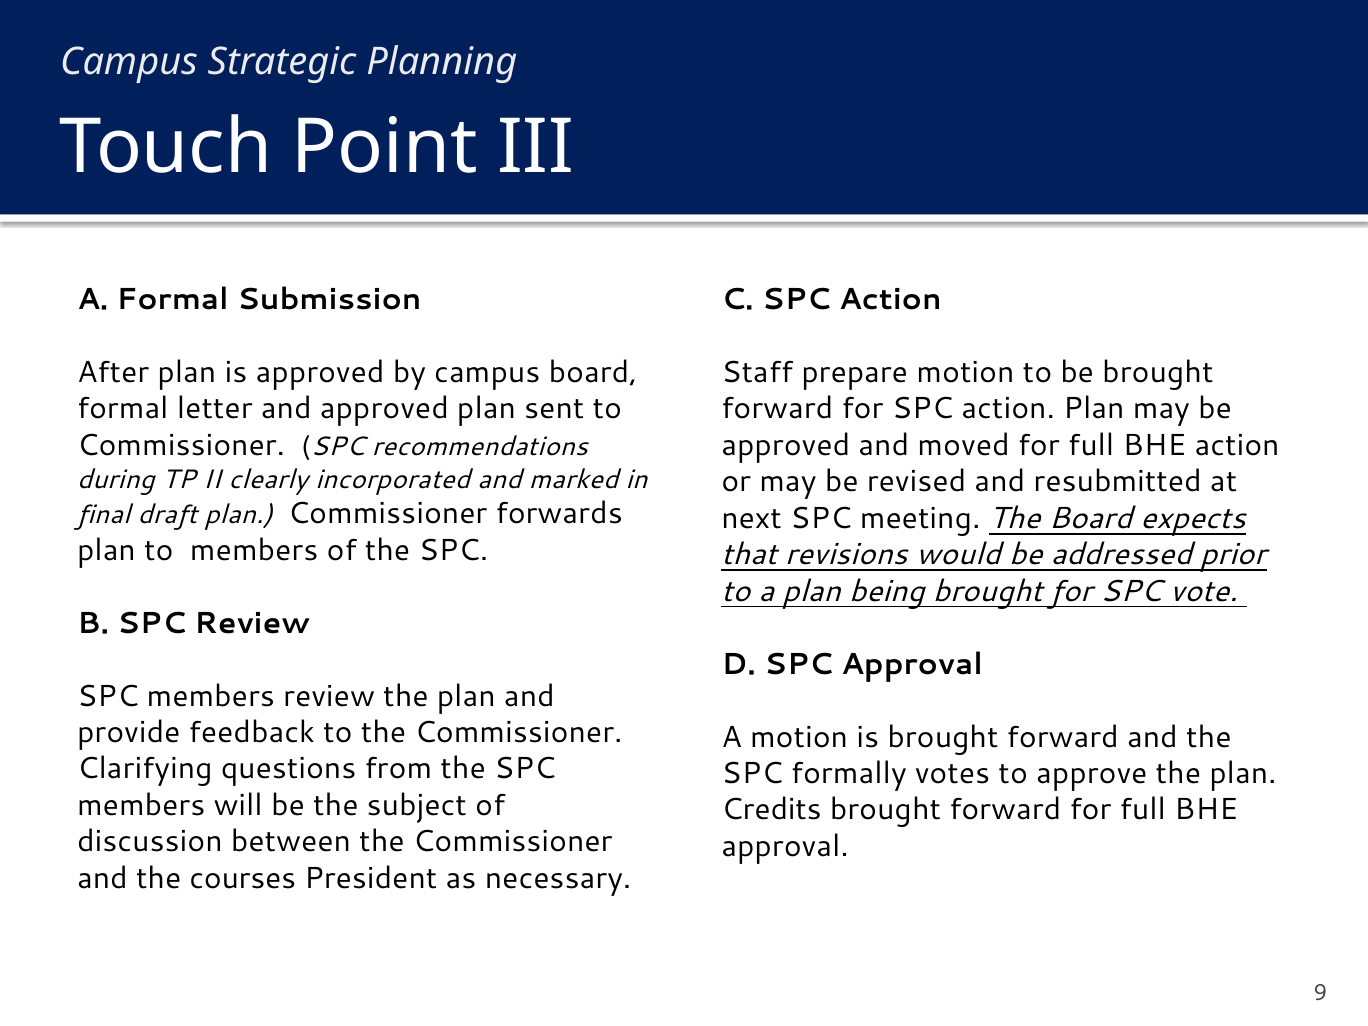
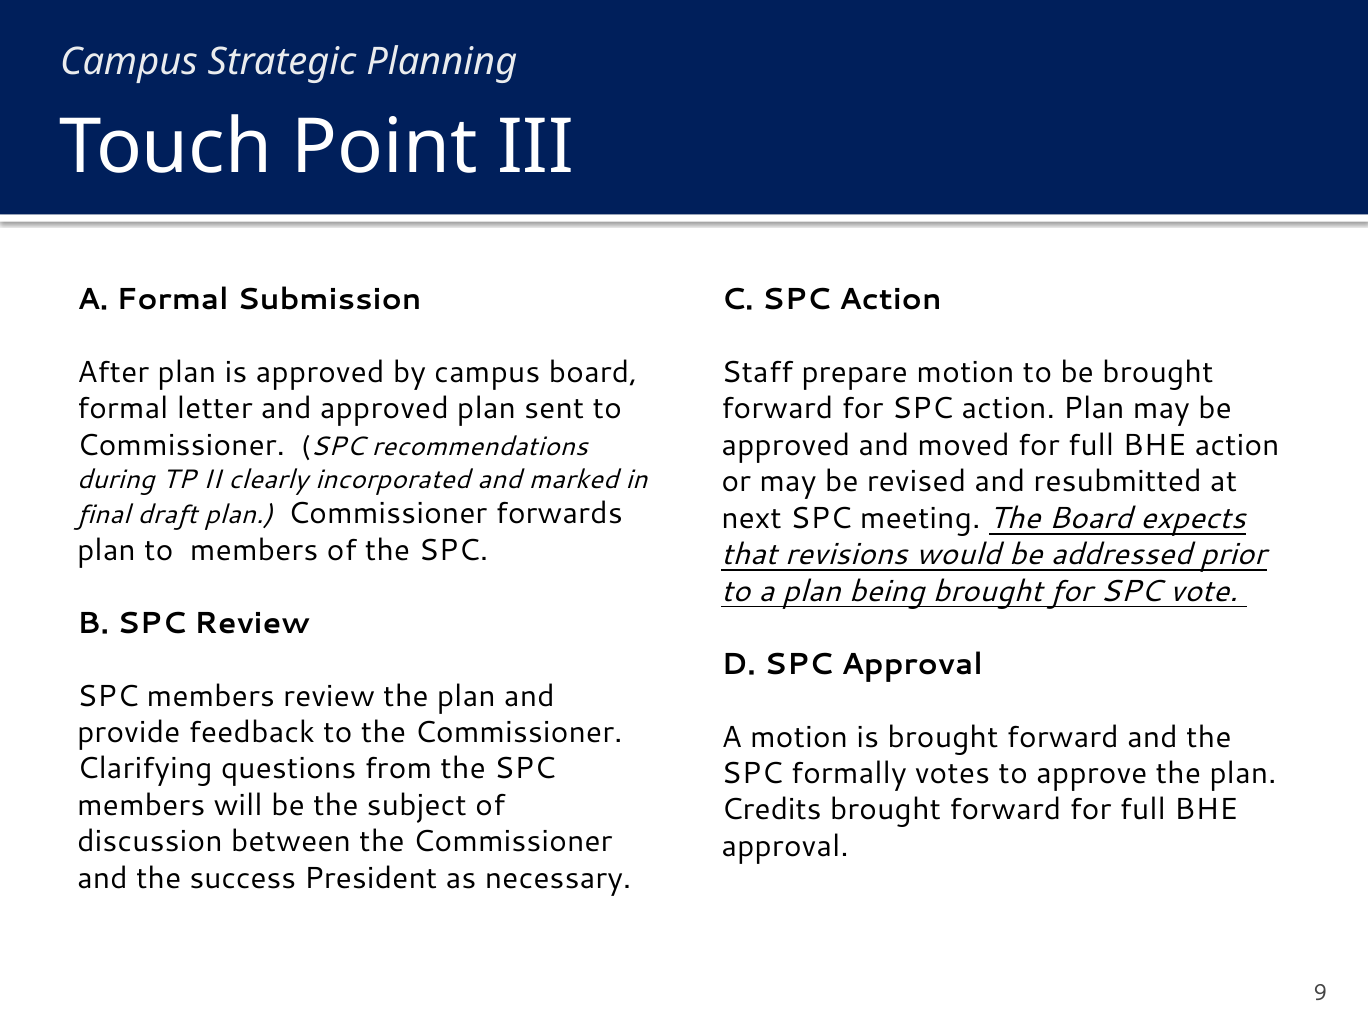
courses: courses -> success
